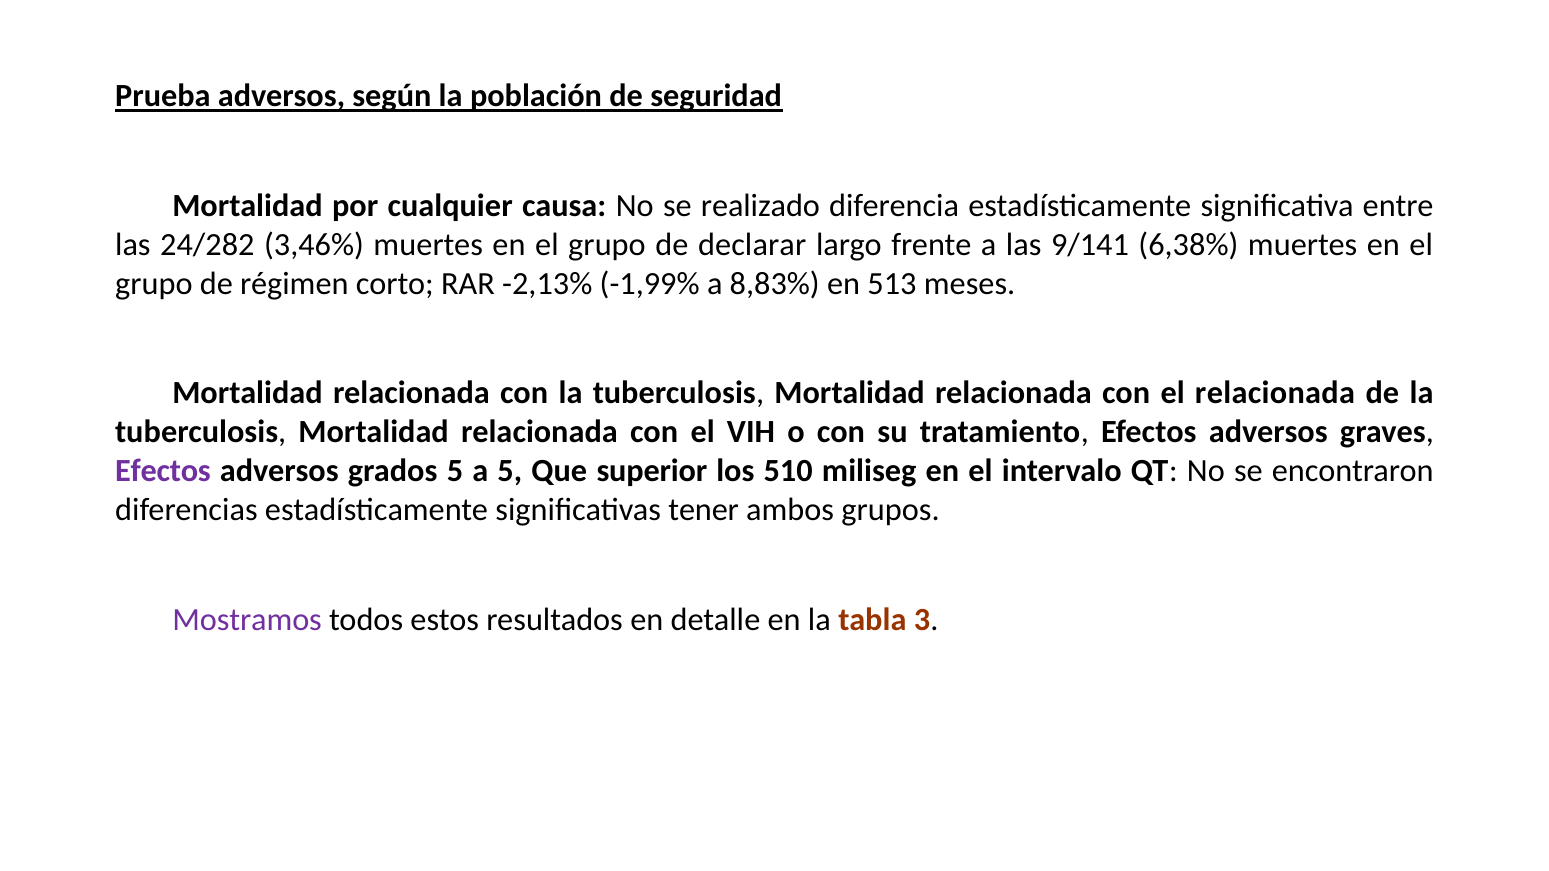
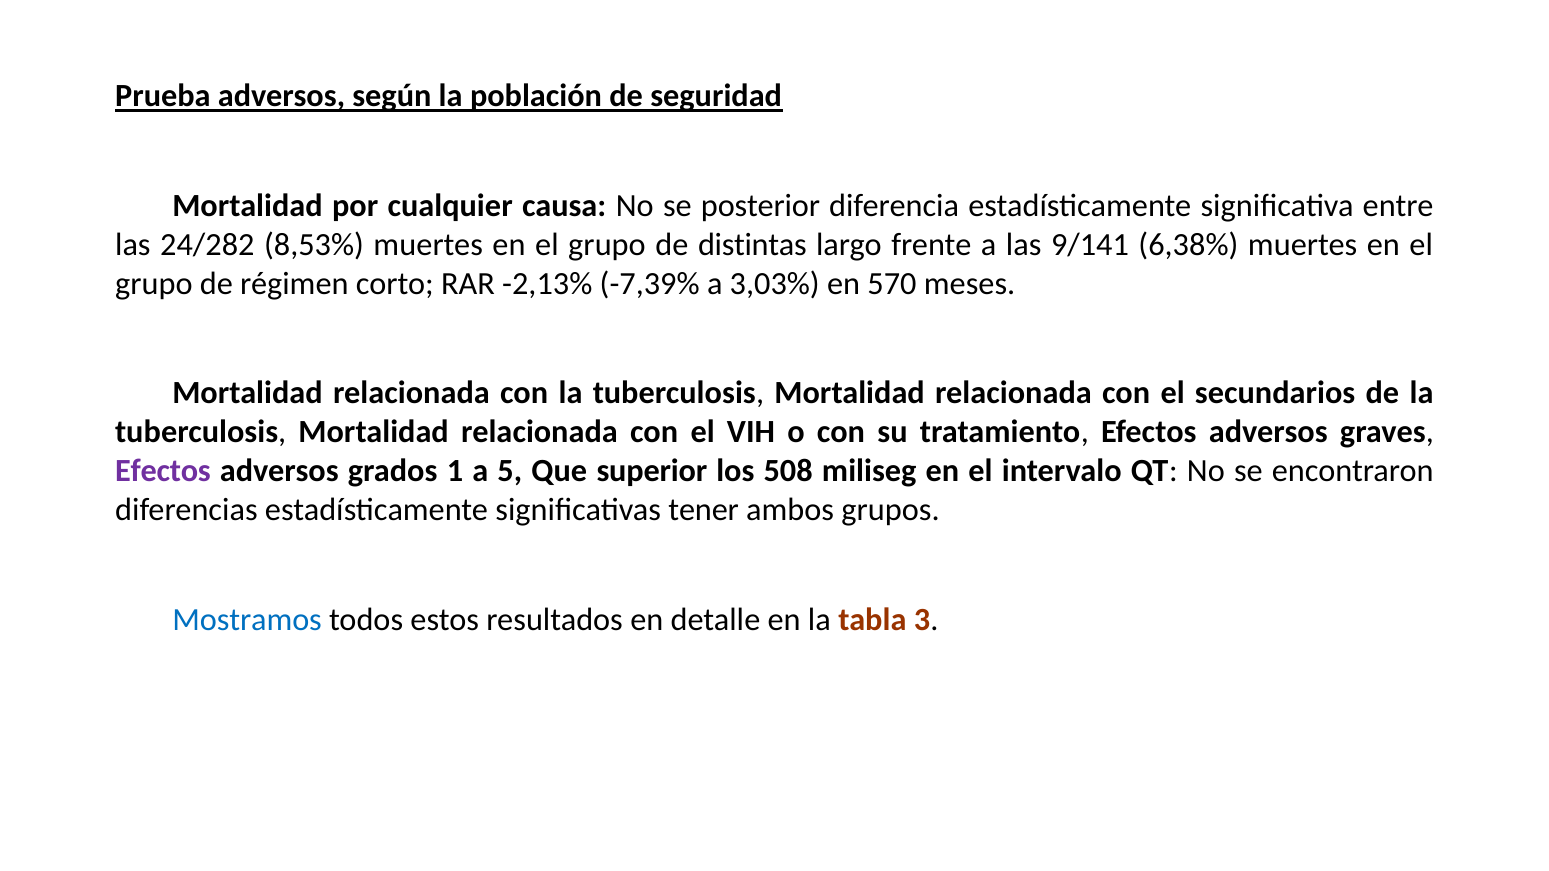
realizado: realizado -> posterior
3,46%: 3,46% -> 8,53%
declarar: declarar -> distintas
-1,99%: -1,99% -> -7,39%
8,83%: 8,83% -> 3,03%
513: 513 -> 570
el relacionada: relacionada -> secundarios
grados 5: 5 -> 1
510: 510 -> 508
Mostramos colour: purple -> blue
